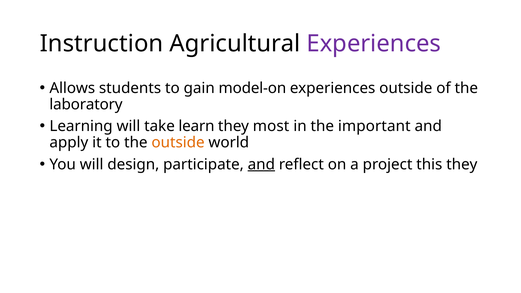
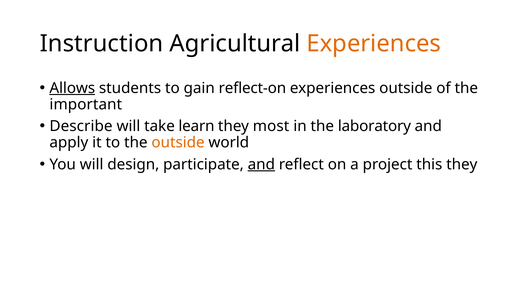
Experiences at (374, 44) colour: purple -> orange
Allows underline: none -> present
model-on: model-on -> reflect-on
laboratory: laboratory -> important
Learning: Learning -> Describe
important: important -> laboratory
